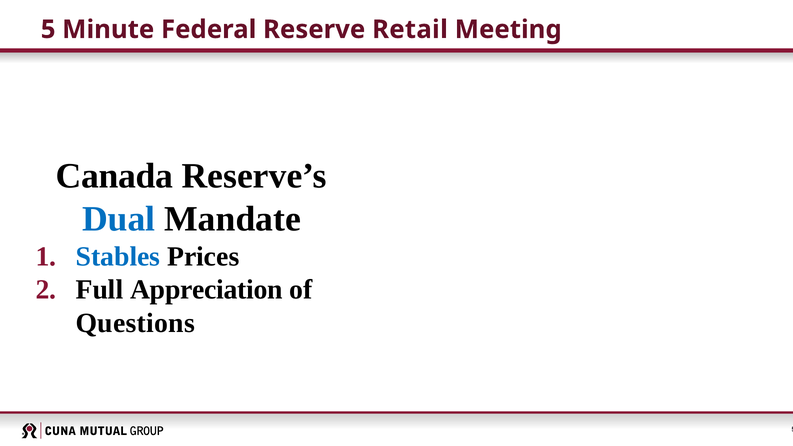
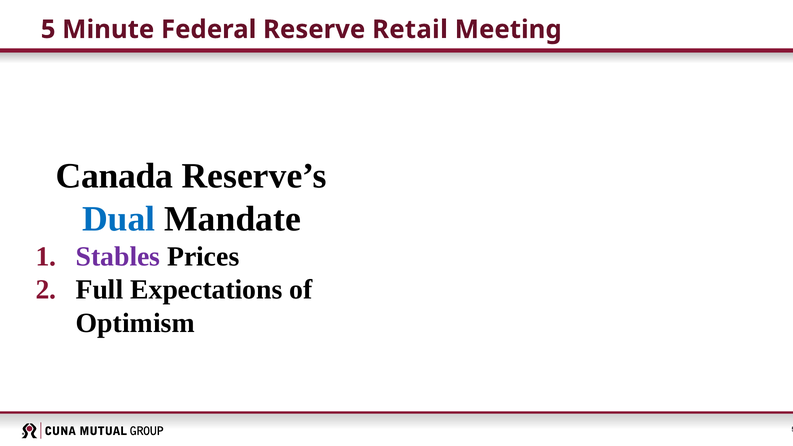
Stables colour: blue -> purple
Appreciation: Appreciation -> Expectations
Questions: Questions -> Optimism
